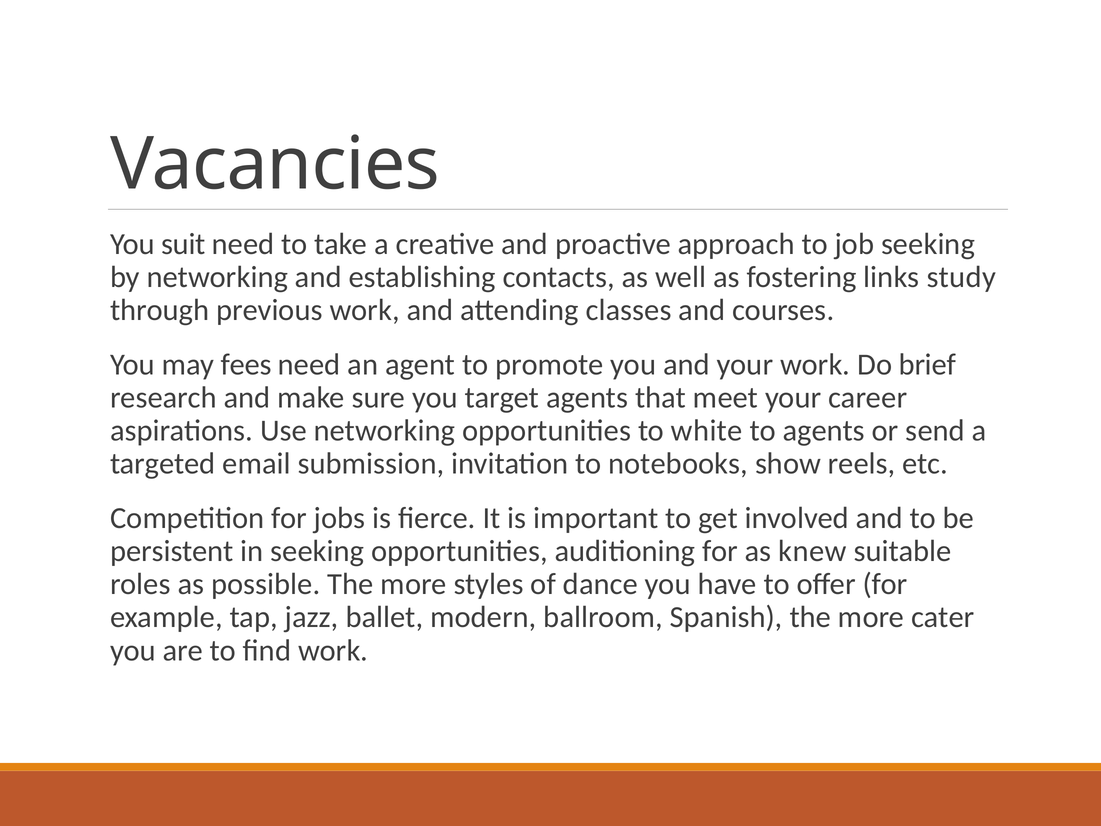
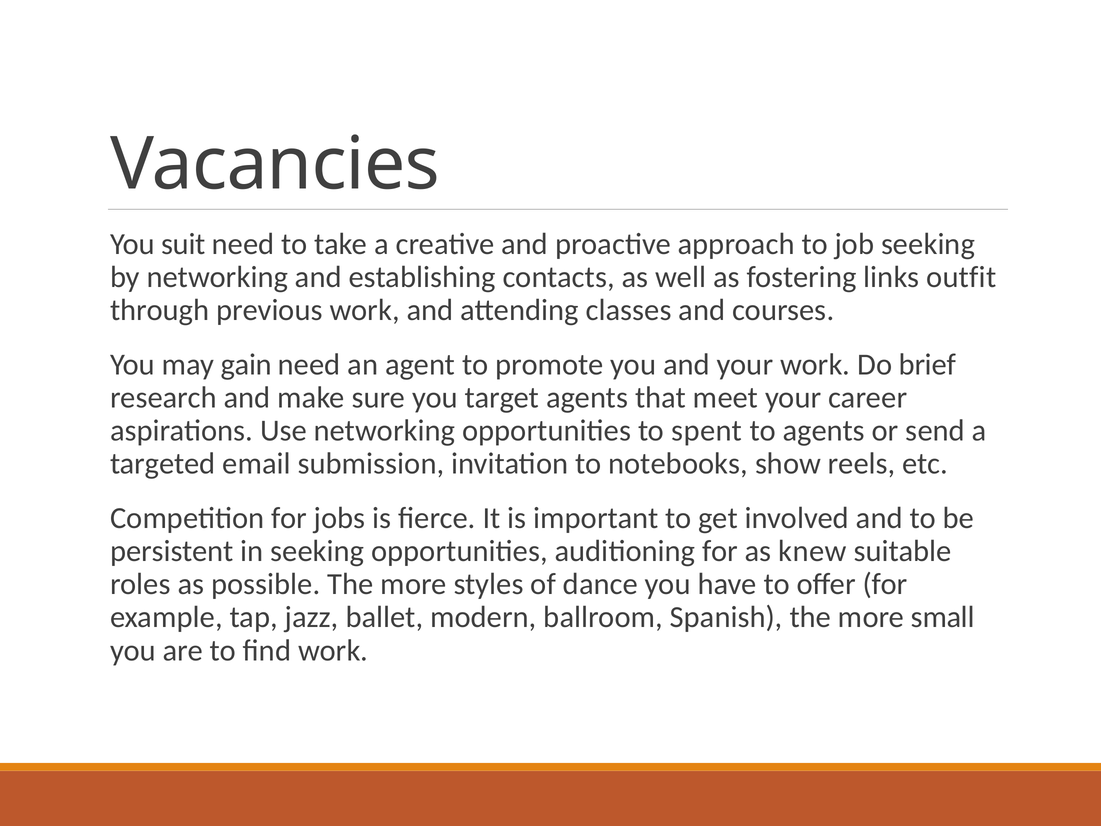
study: study -> outfit
fees: fees -> gain
white: white -> spent
cater: cater -> small
